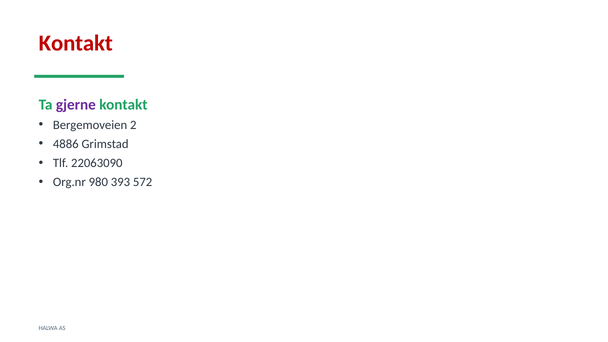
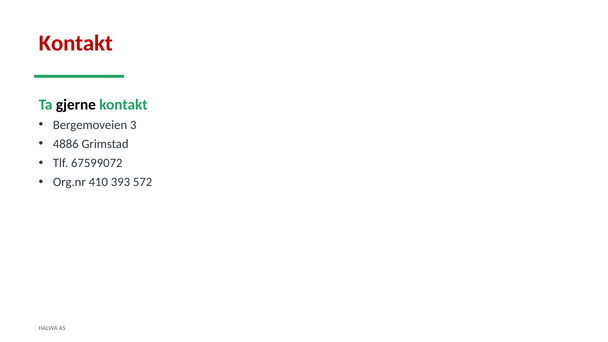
gjerne colour: purple -> black
2: 2 -> 3
22063090: 22063090 -> 67599072
980: 980 -> 410
